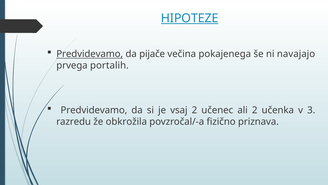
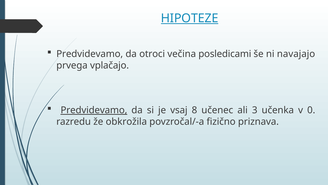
Predvidevamo at (90, 54) underline: present -> none
pijače: pijače -> otroci
pokajenega: pokajenega -> posledicami
portalih: portalih -> vplačajo
Predvidevamo at (94, 110) underline: none -> present
vsaj 2: 2 -> 8
ali 2: 2 -> 3
3: 3 -> 0
